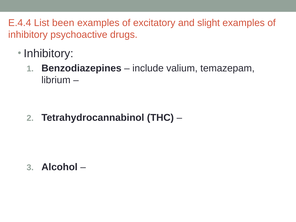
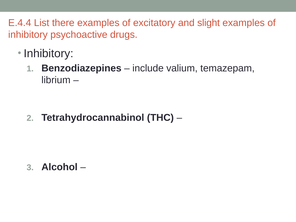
been: been -> there
